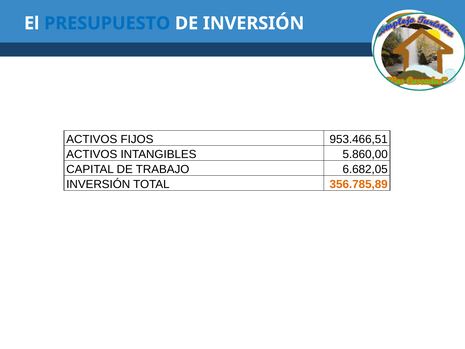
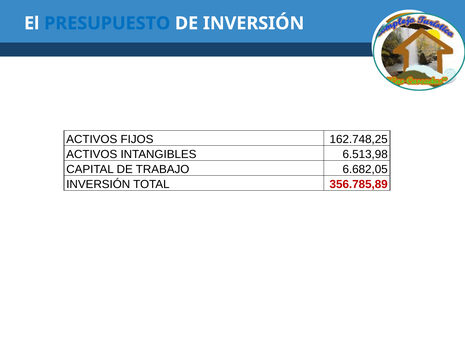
953.466,51: 953.466,51 -> 162.748,25
5.860,00: 5.860,00 -> 6.513,98
356.785,89 colour: orange -> red
